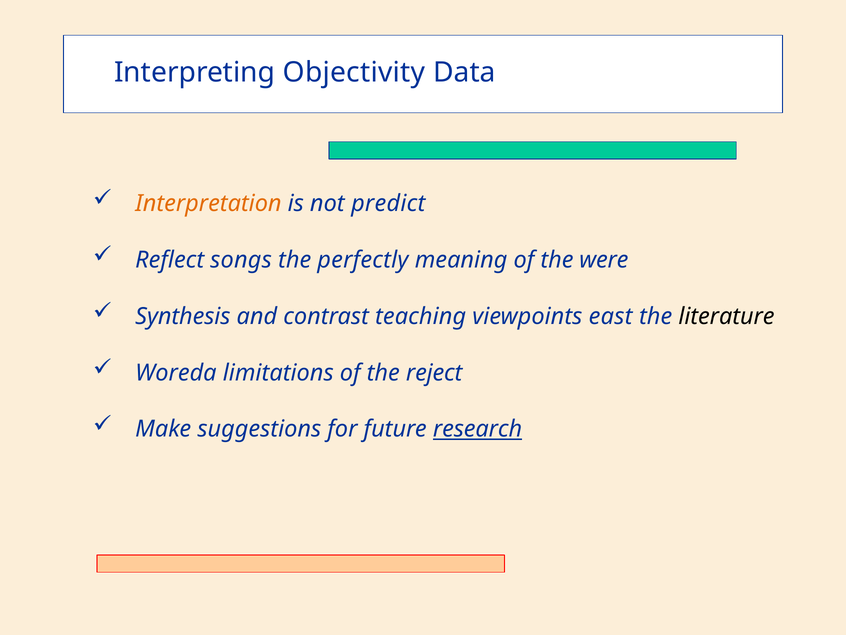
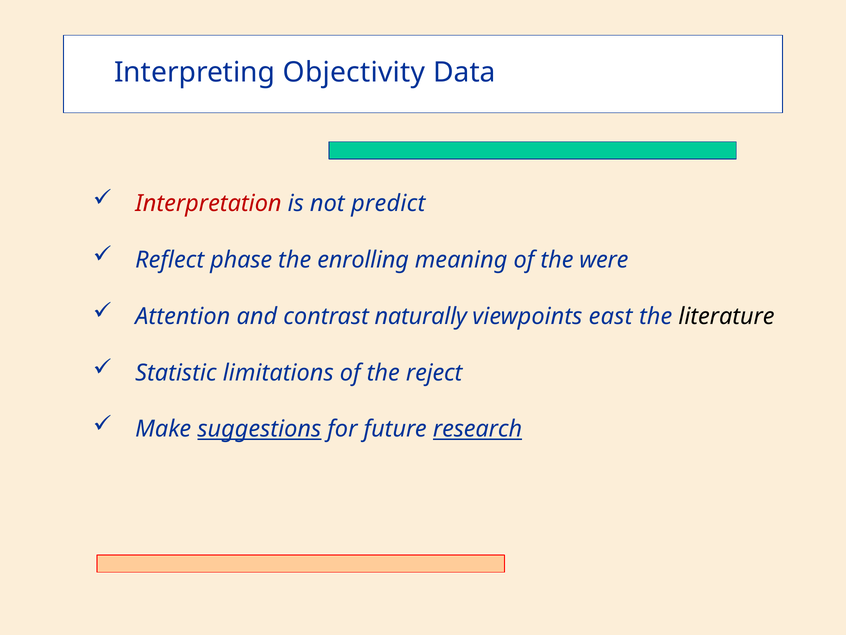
Interpretation colour: orange -> red
songs: songs -> phase
perfectly: perfectly -> enrolling
Synthesis: Synthesis -> Attention
teaching: teaching -> naturally
Woreda: Woreda -> Statistic
suggestions underline: none -> present
